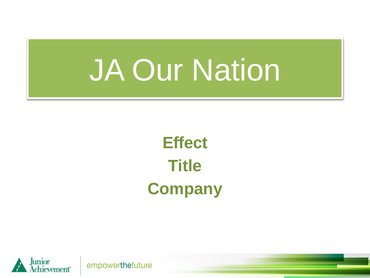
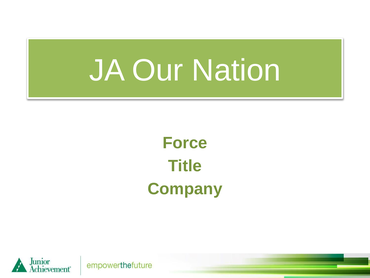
Effect: Effect -> Force
